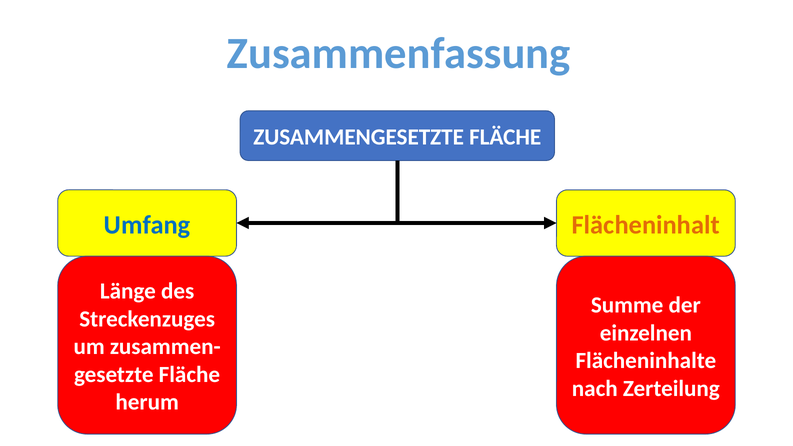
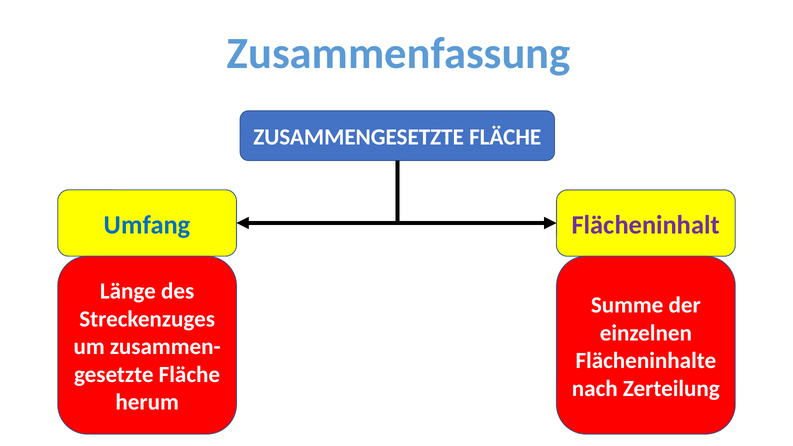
Flächeninhalt colour: orange -> purple
